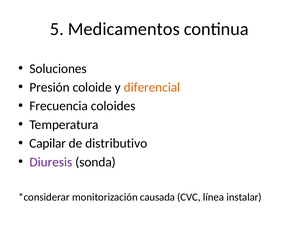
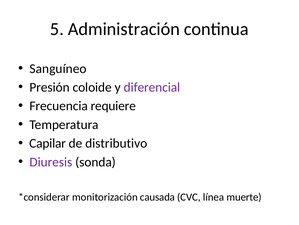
Medicamentos: Medicamentos -> Administración
Soluciones: Soluciones -> Sanguíneo
diferencial colour: orange -> purple
coloides: coloides -> requiere
instalar: instalar -> muerte
